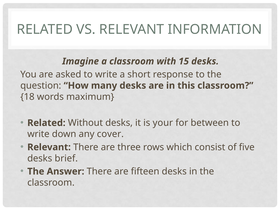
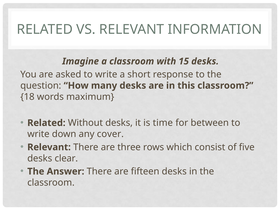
your: your -> time
brief: brief -> clear
